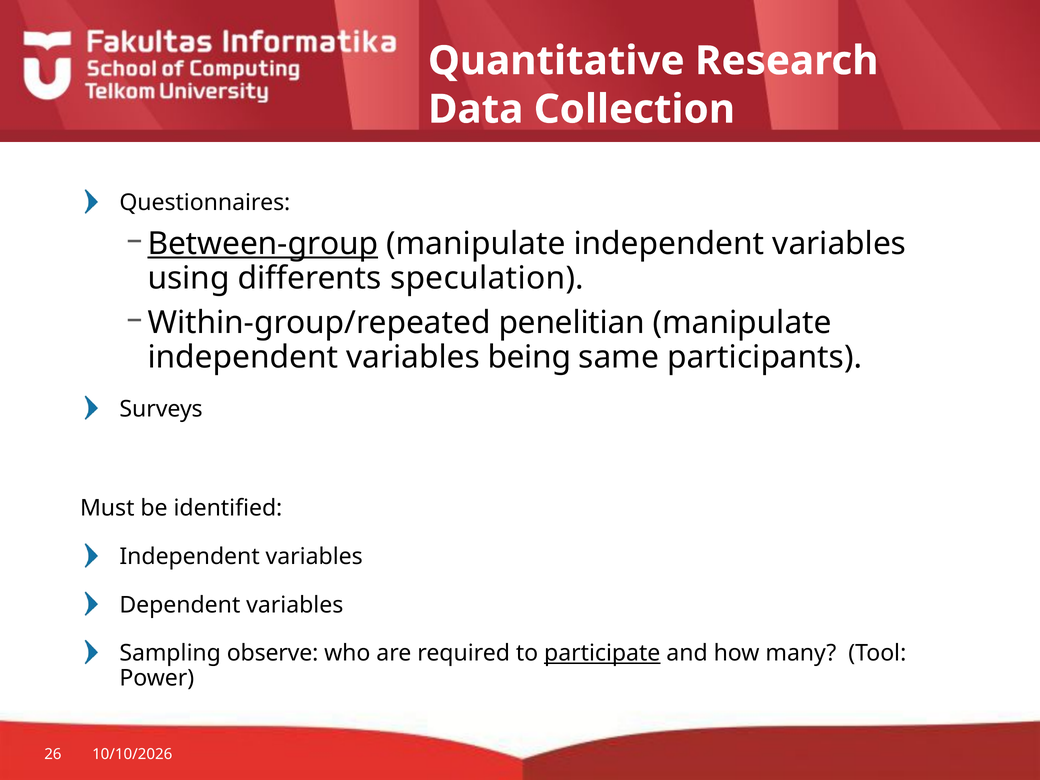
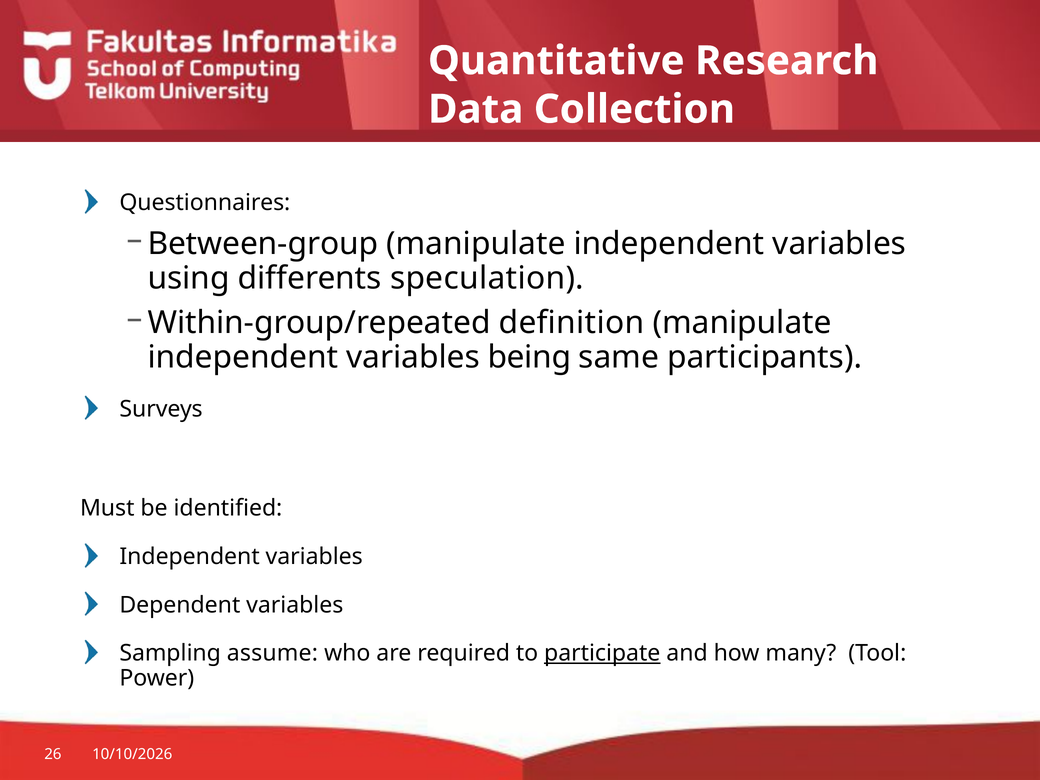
Between-group underline: present -> none
penelitian: penelitian -> definition
observe: observe -> assume
